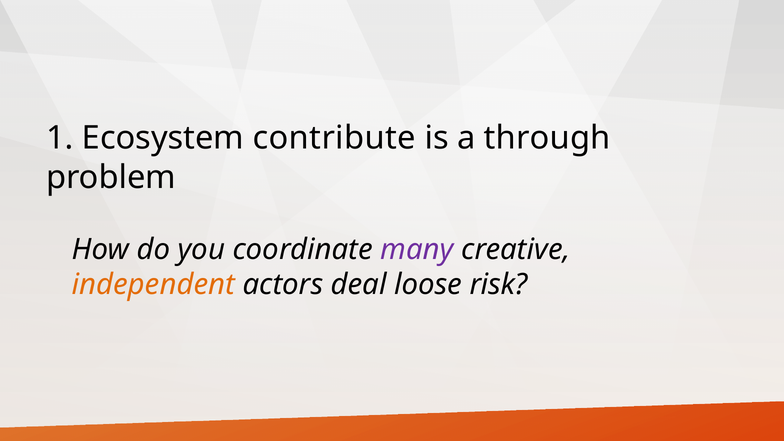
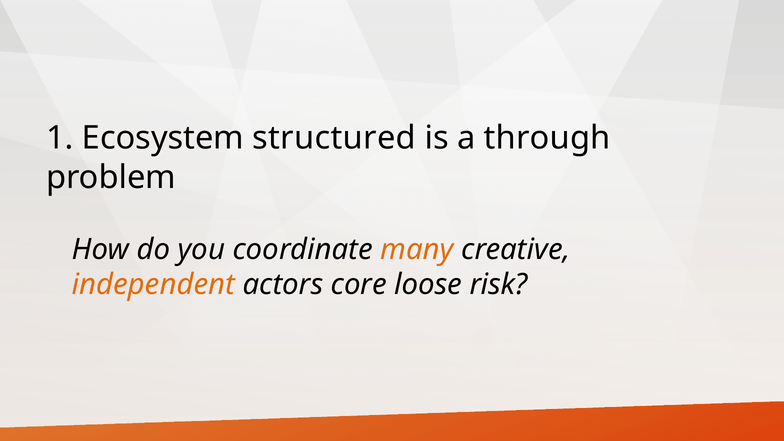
contribute: contribute -> structured
many colour: purple -> orange
deal: deal -> core
